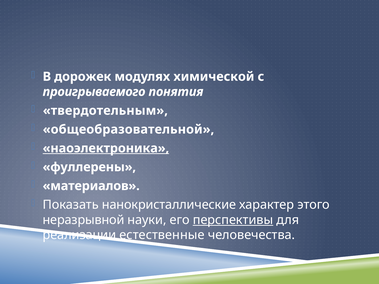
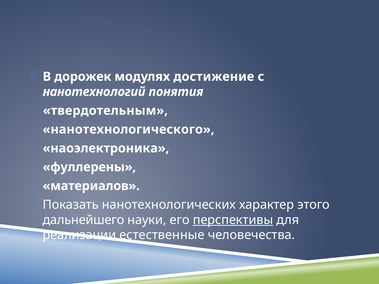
химической: химической -> достижение
проигрываемого: проигрываемого -> нанотехнологий
общеобразовательной: общеобразовательной -> нанотехнологического
наоэлектроника underline: present -> none
нанокристаллические: нанокристаллические -> нанотехнологических
неразрывной: неразрывной -> дальнейшего
